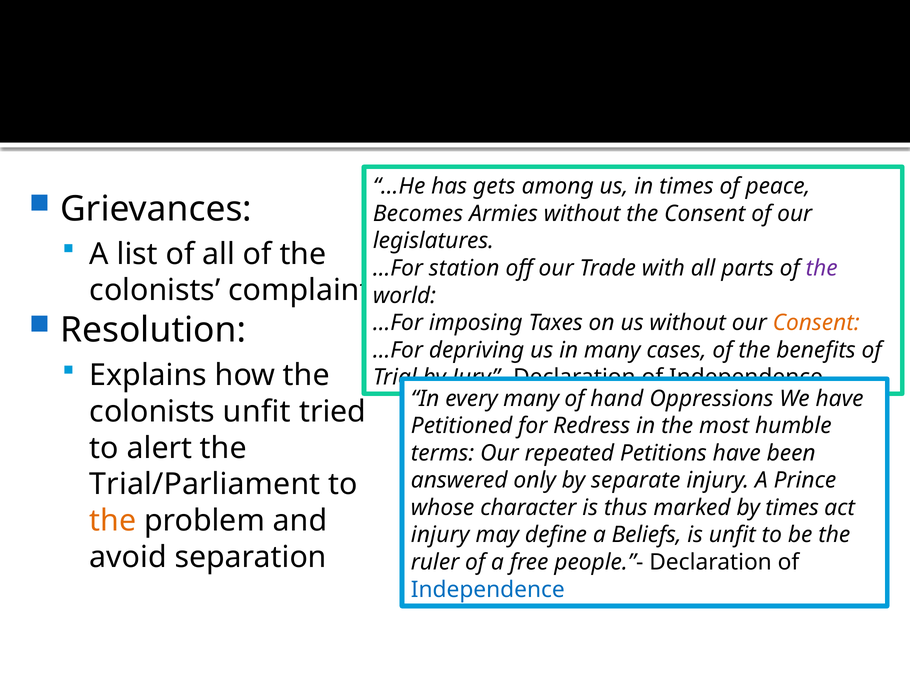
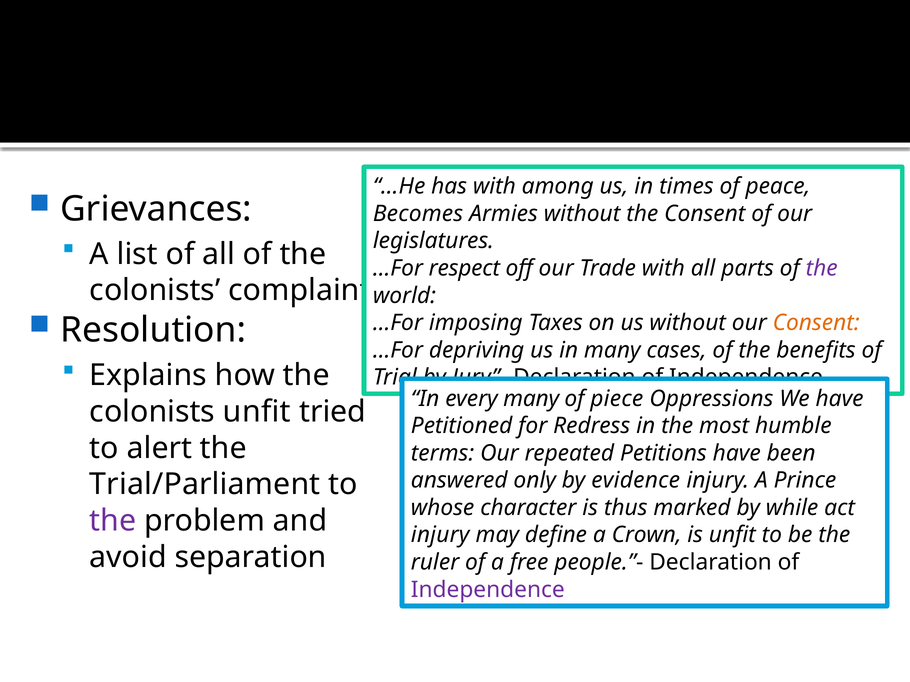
has gets: gets -> with
station: station -> respect
hand: hand -> piece
separate: separate -> evidence
by times: times -> while
the at (113, 521) colour: orange -> purple
Beliefs: Beliefs -> Crown
Independence at (488, 590) colour: blue -> purple
